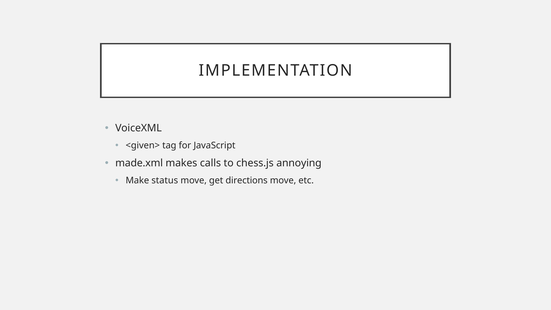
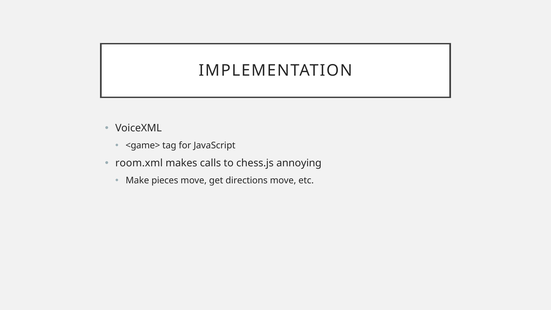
<given>: <given> -> <game>
made.xml: made.xml -> room.xml
status: status -> pieces
